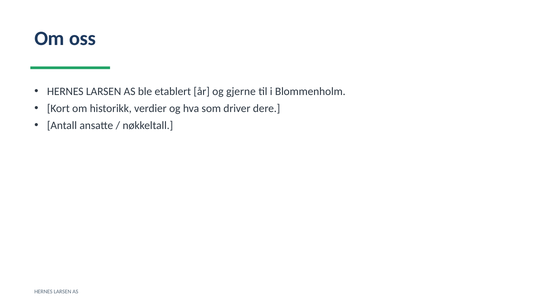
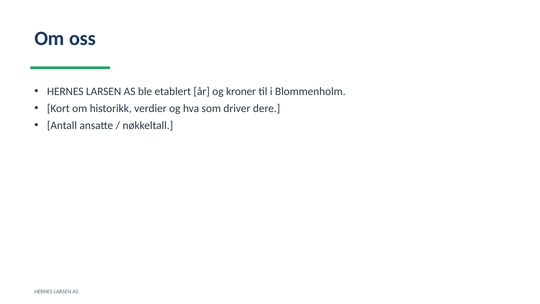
gjerne: gjerne -> kroner
